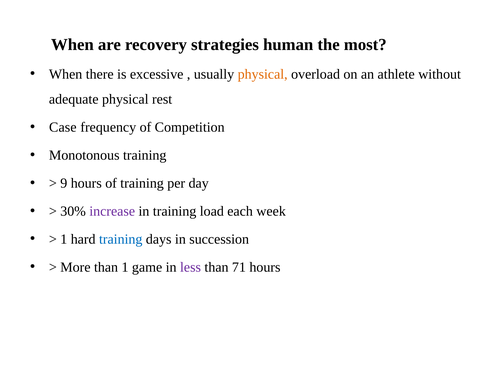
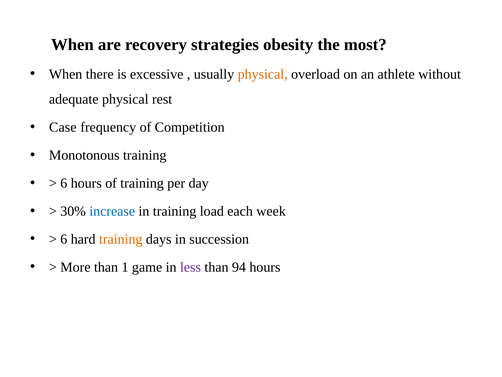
human: human -> obesity
9 at (64, 183): 9 -> 6
increase colour: purple -> blue
1 at (64, 239): 1 -> 6
training at (121, 239) colour: blue -> orange
71: 71 -> 94
